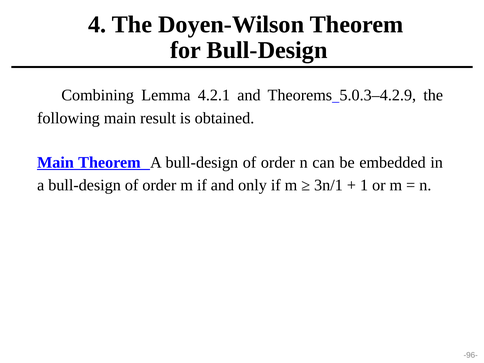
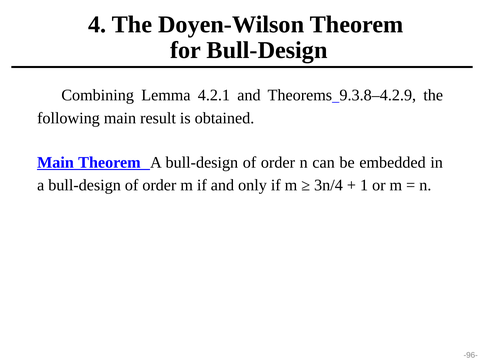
5.0.3–4.2.9: 5.0.3–4.2.9 -> 9.3.8–4.2.9
3n/1: 3n/1 -> 3n/4
